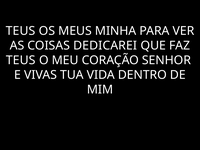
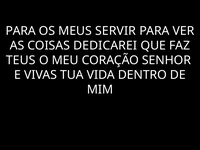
TEUS at (21, 31): TEUS -> PARA
MINHA: MINHA -> SERVIR
